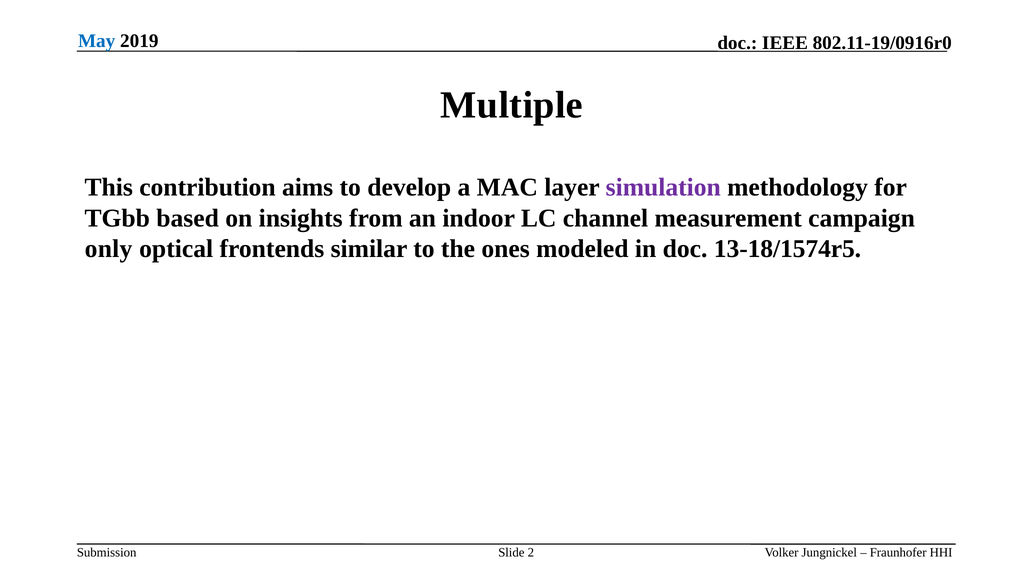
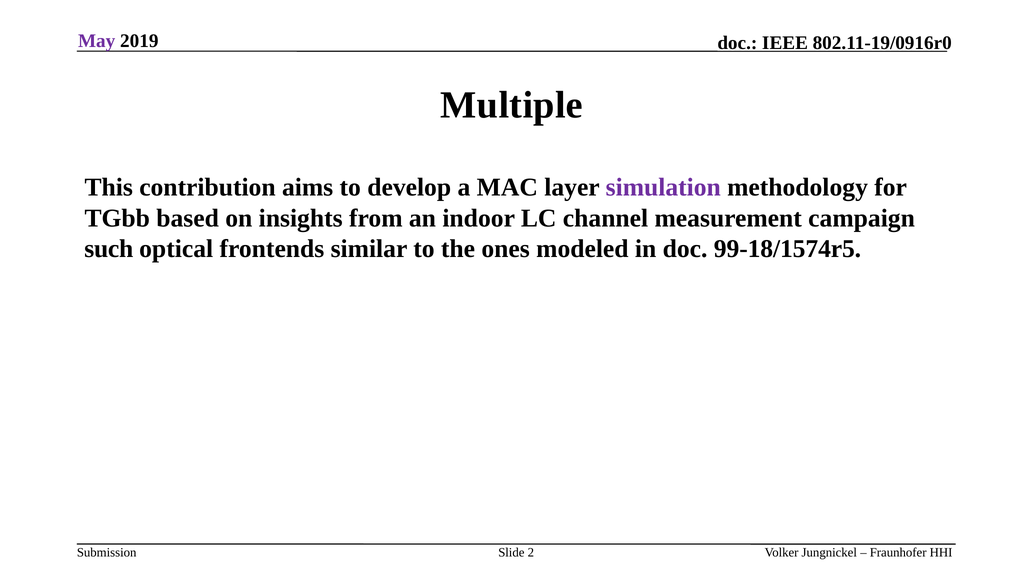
May colour: blue -> purple
only: only -> such
13-18/1574r5: 13-18/1574r5 -> 99-18/1574r5
